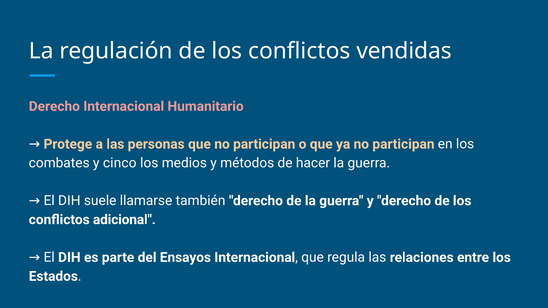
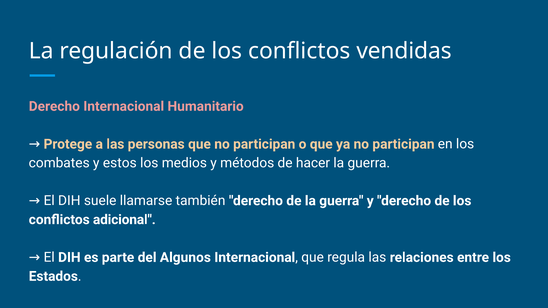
cinco: cinco -> estos
Ensayos: Ensayos -> Algunos
